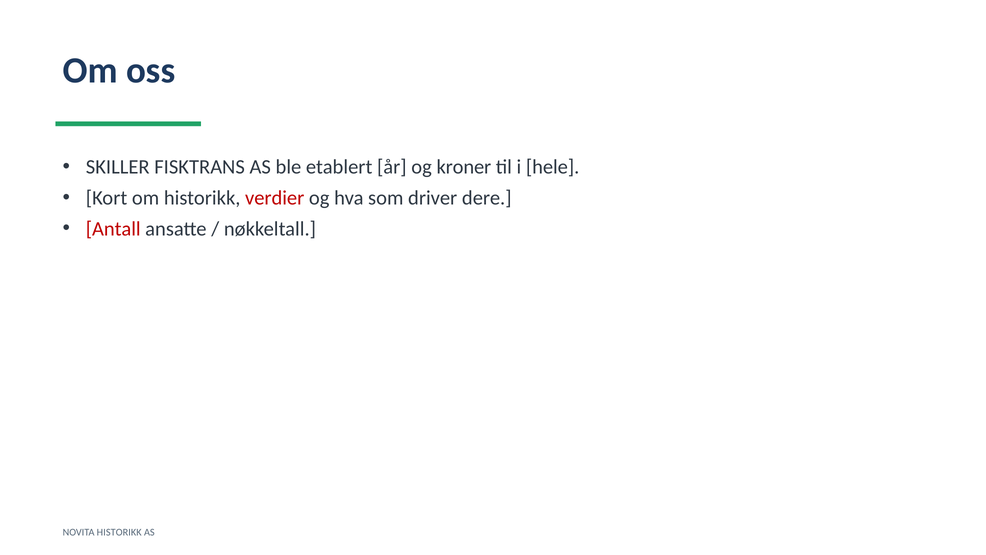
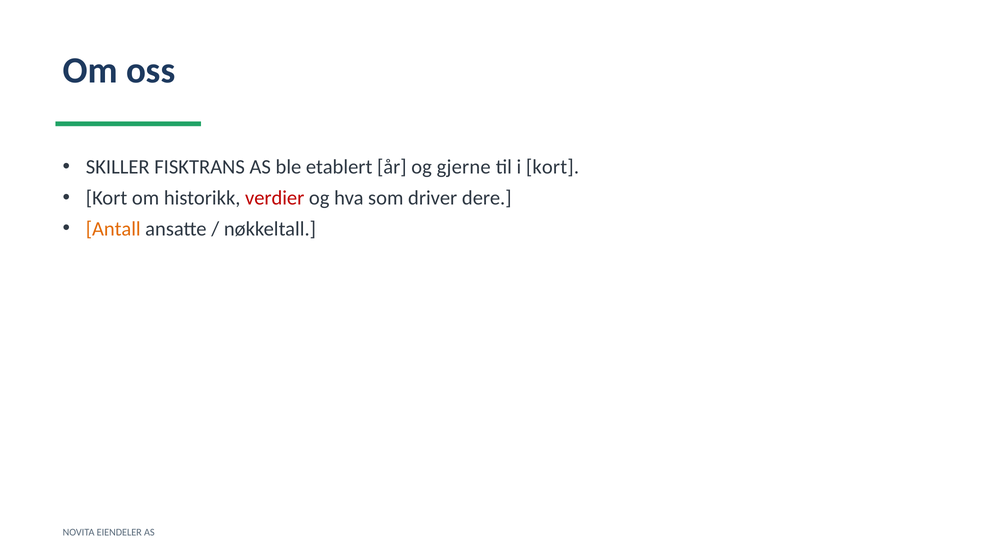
kroner: kroner -> gjerne
i hele: hele -> kort
Antall colour: red -> orange
NOVITA HISTORIKK: HISTORIKK -> EIENDELER
